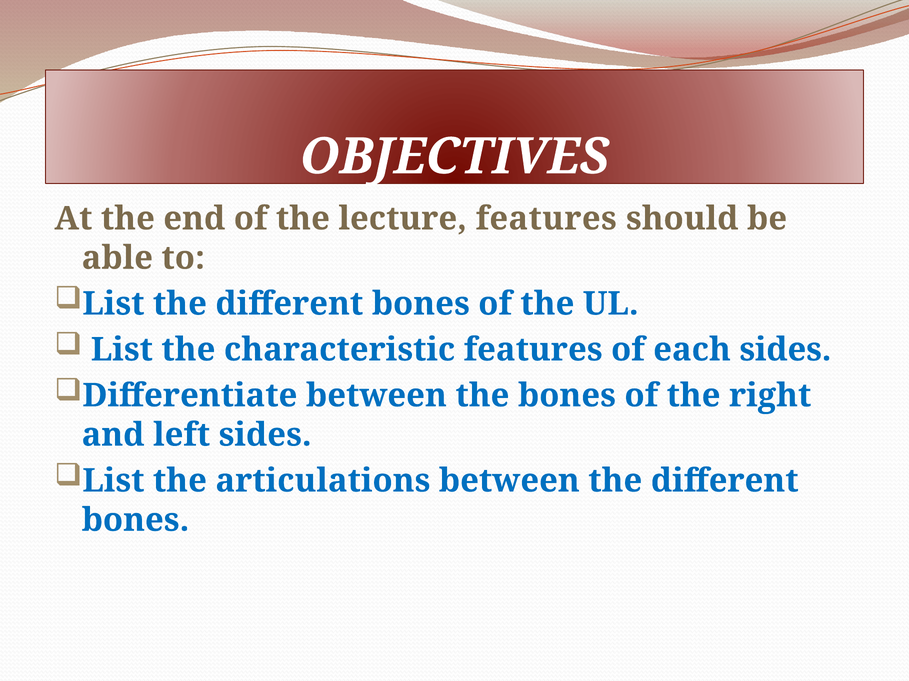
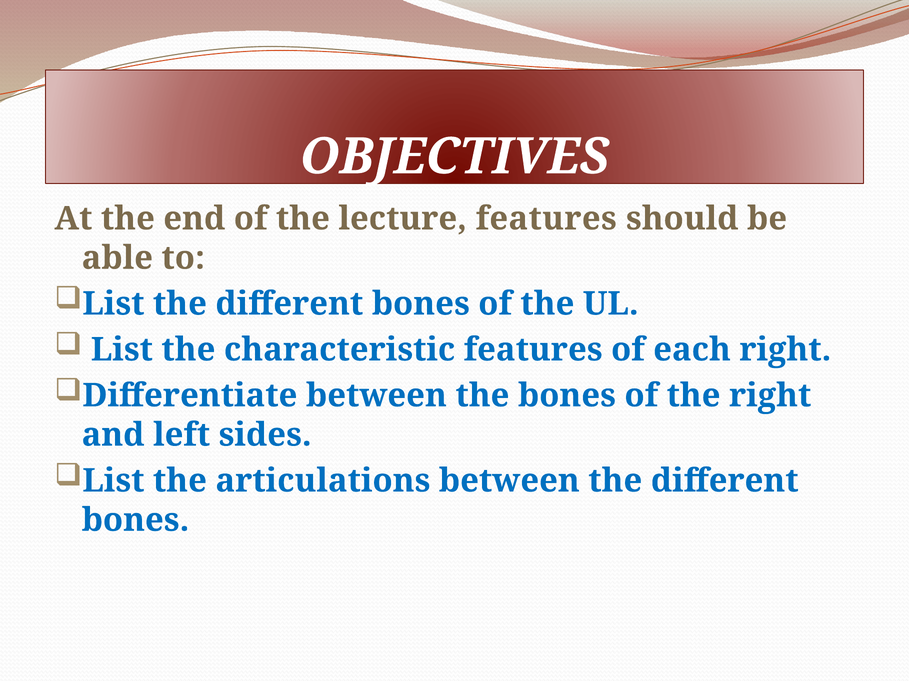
each sides: sides -> right
